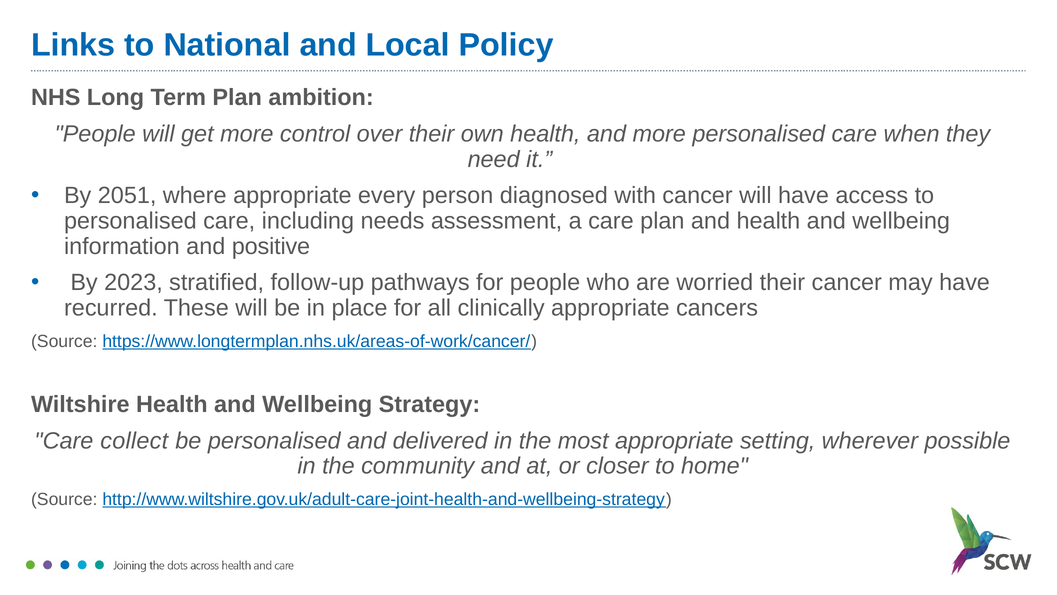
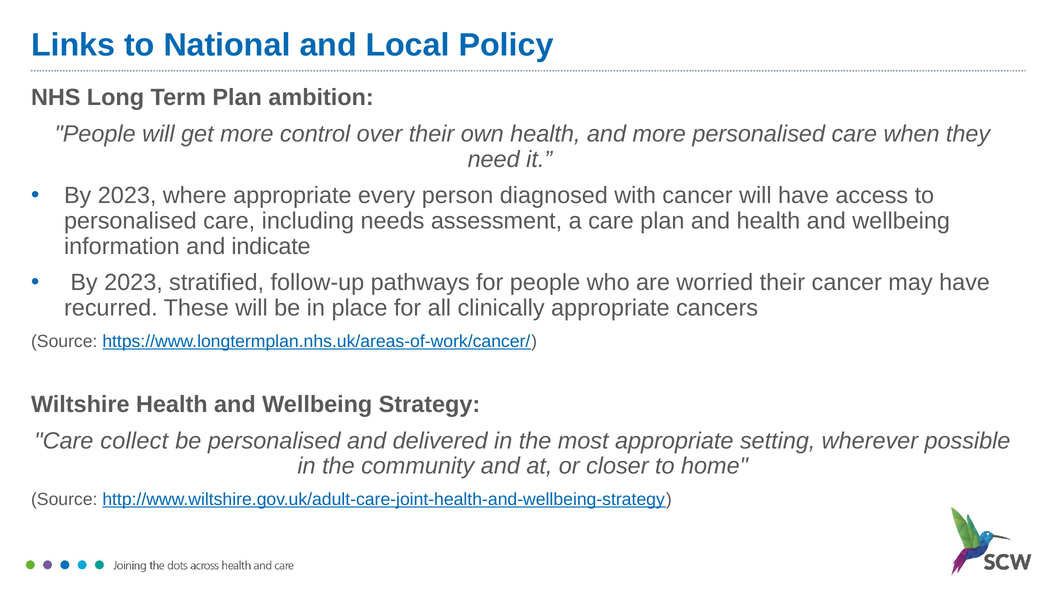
2051 at (127, 196): 2051 -> 2023
positive: positive -> indicate
